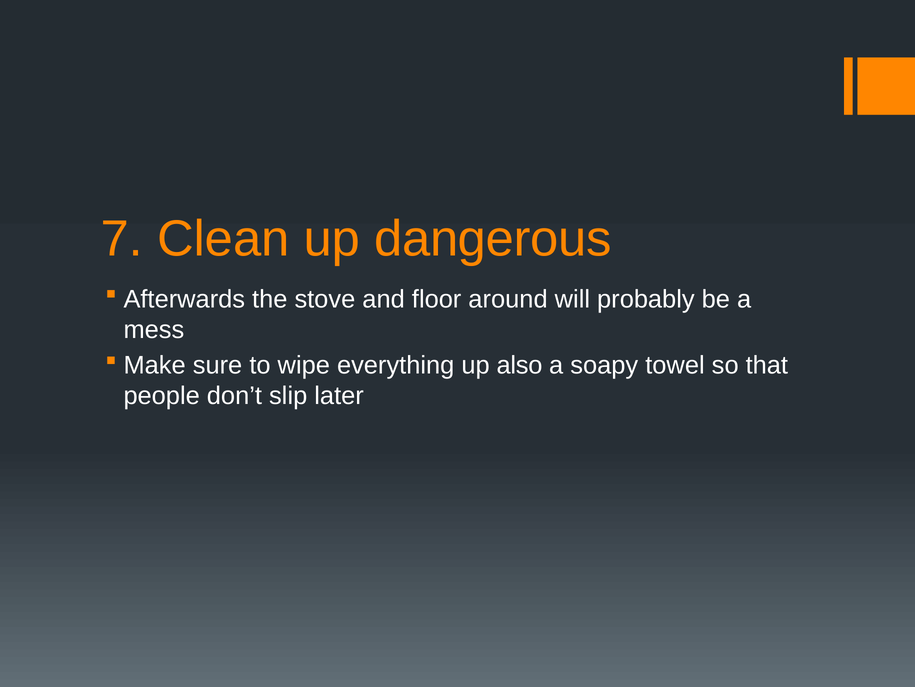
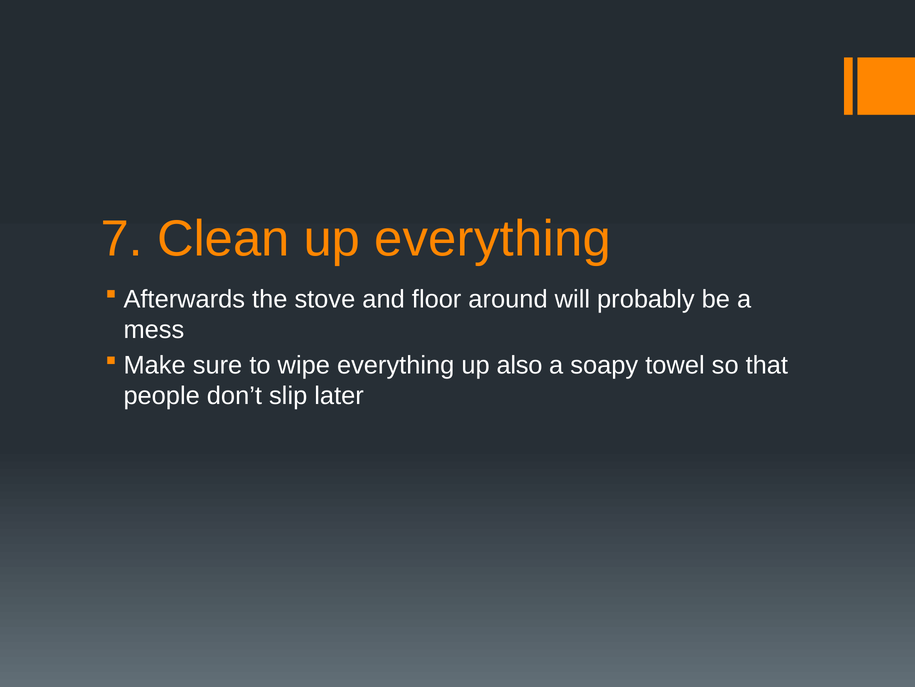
up dangerous: dangerous -> everything
